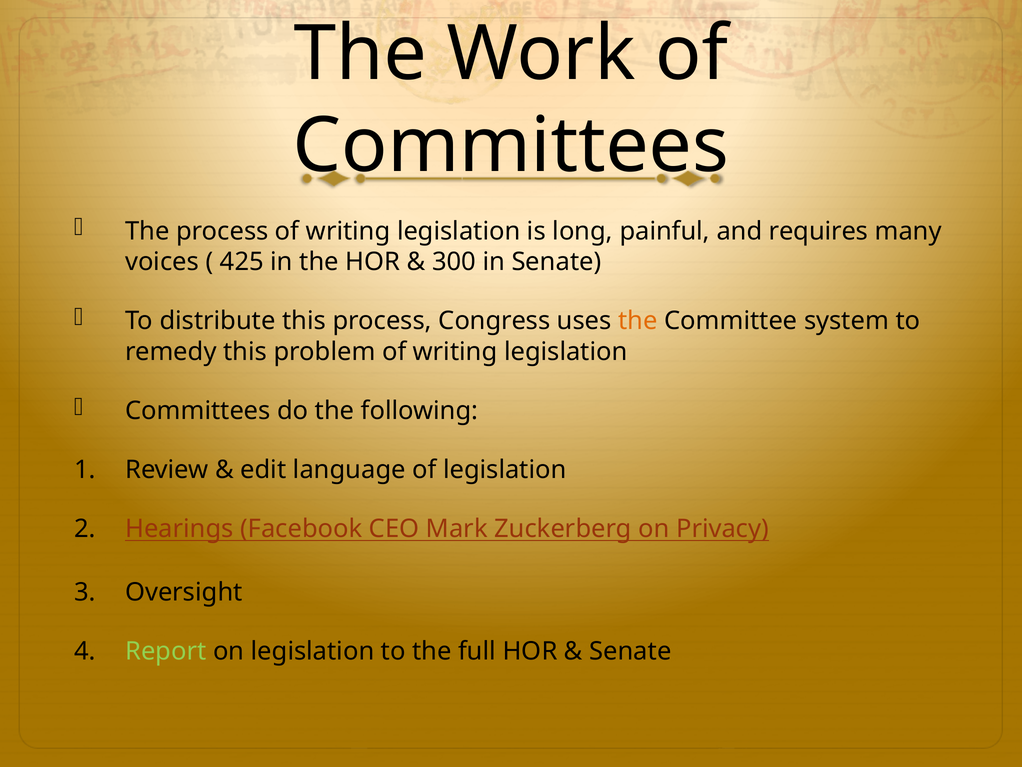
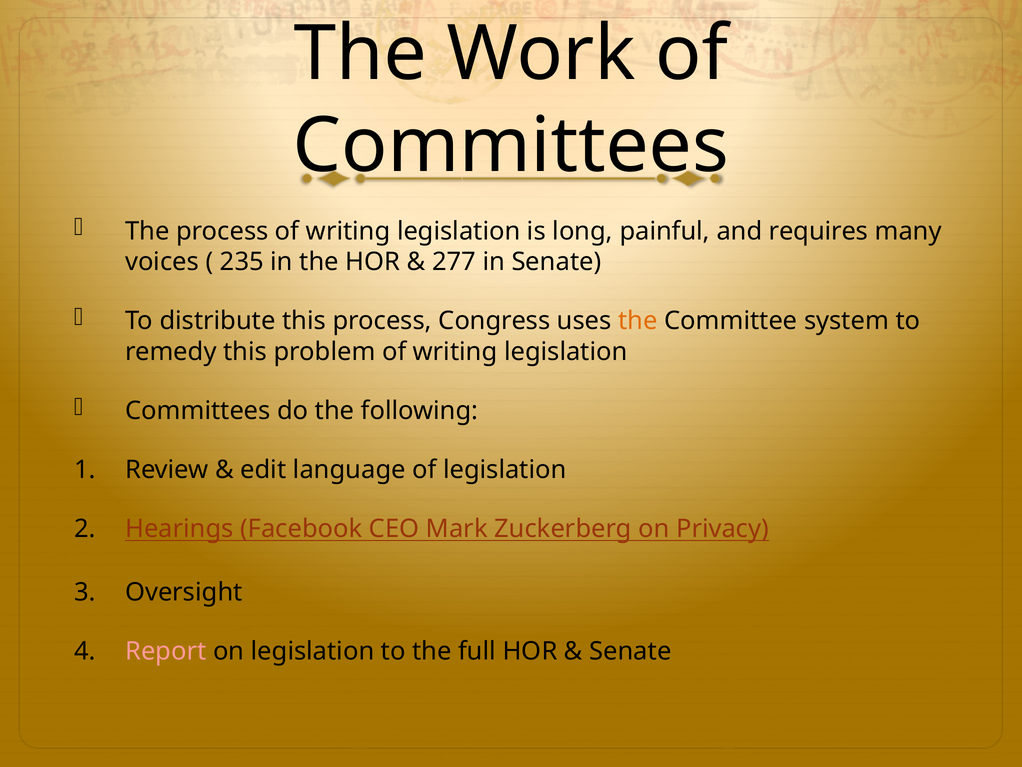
425: 425 -> 235
300: 300 -> 277
Report colour: light green -> pink
